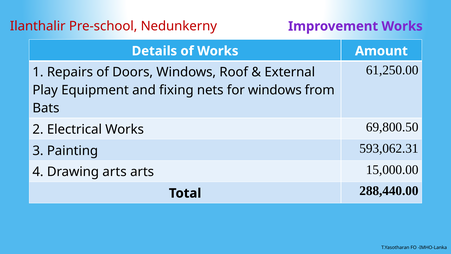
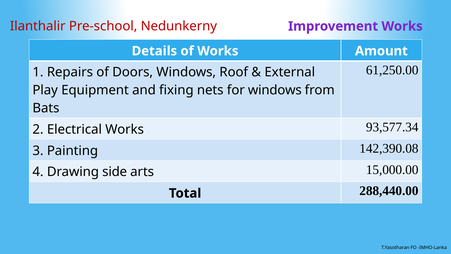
69,800.50: 69,800.50 -> 93,577.34
593,062.31: 593,062.31 -> 142,390.08
Drawing arts: arts -> side
